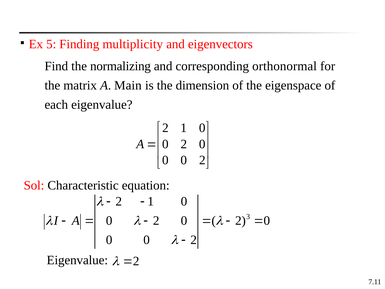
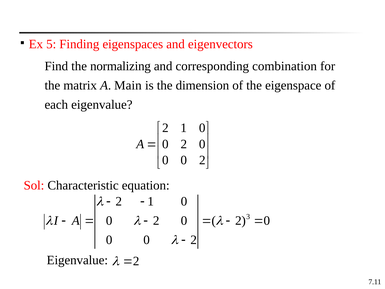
multiplicity: multiplicity -> eigenspaces
orthonormal: orthonormal -> combination
